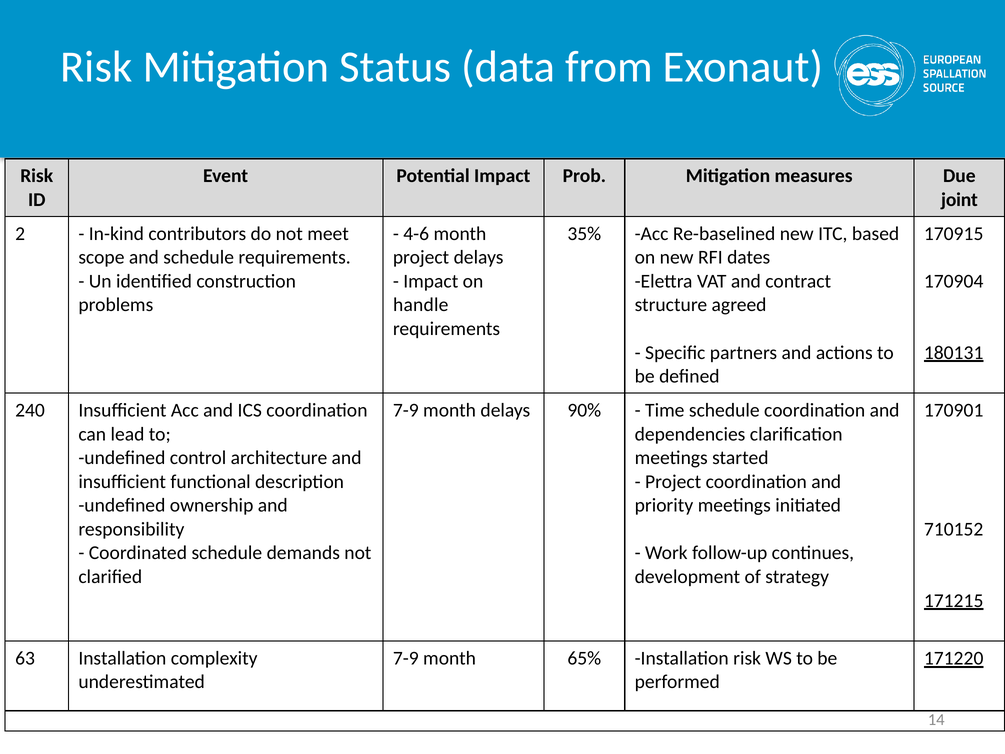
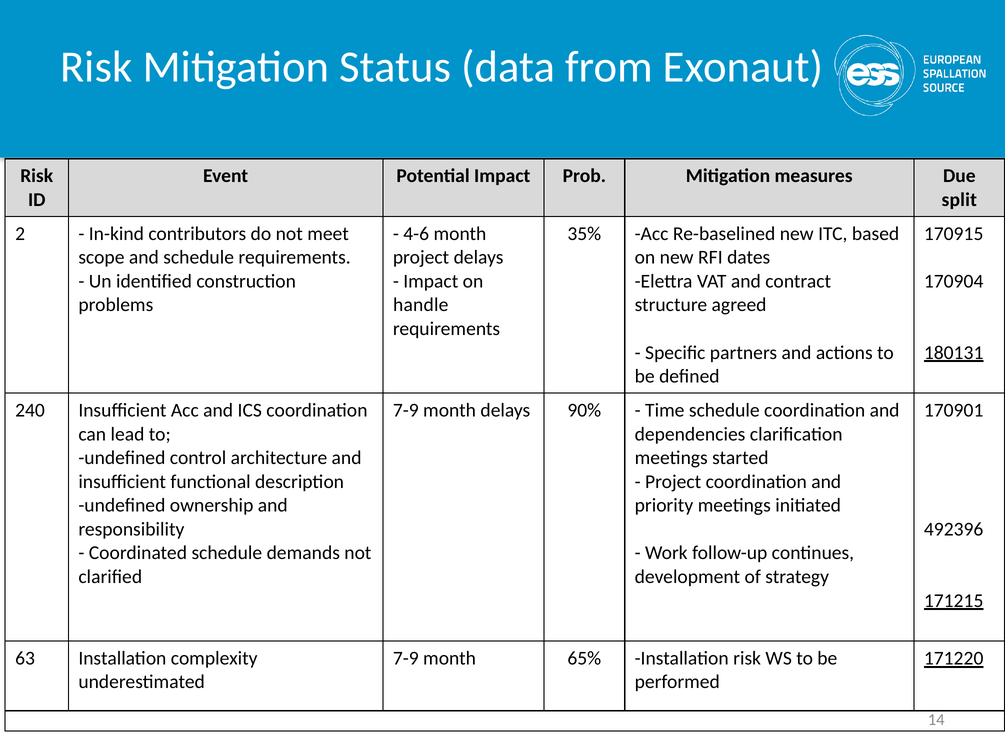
joint: joint -> split
710152: 710152 -> 492396
